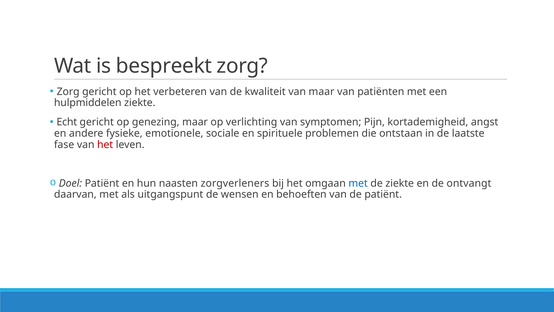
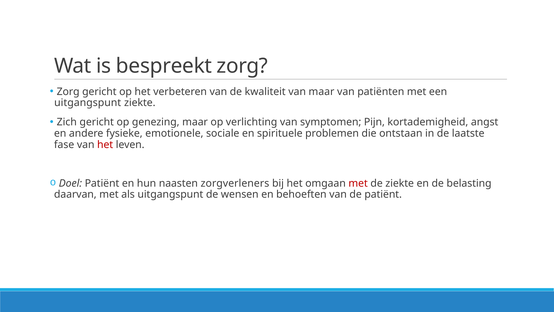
hulpmiddelen at (88, 103): hulpmiddelen -> uitgangspunt
Echt: Echt -> Zich
met at (358, 183) colour: blue -> red
ontvangt: ontvangt -> belasting
